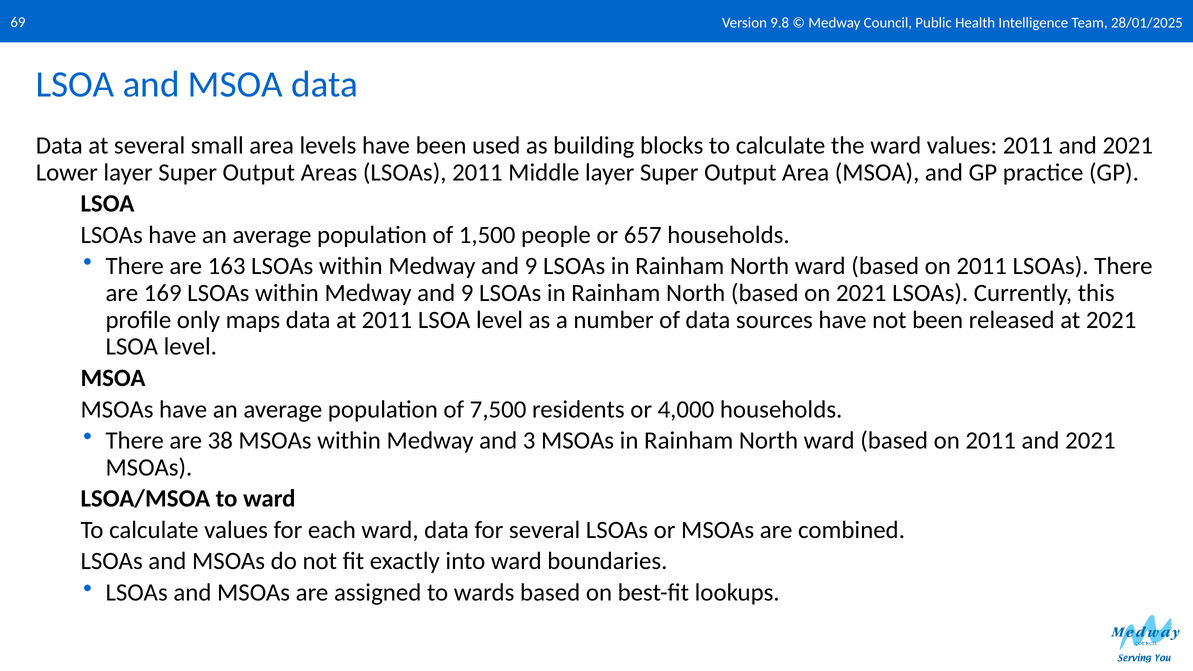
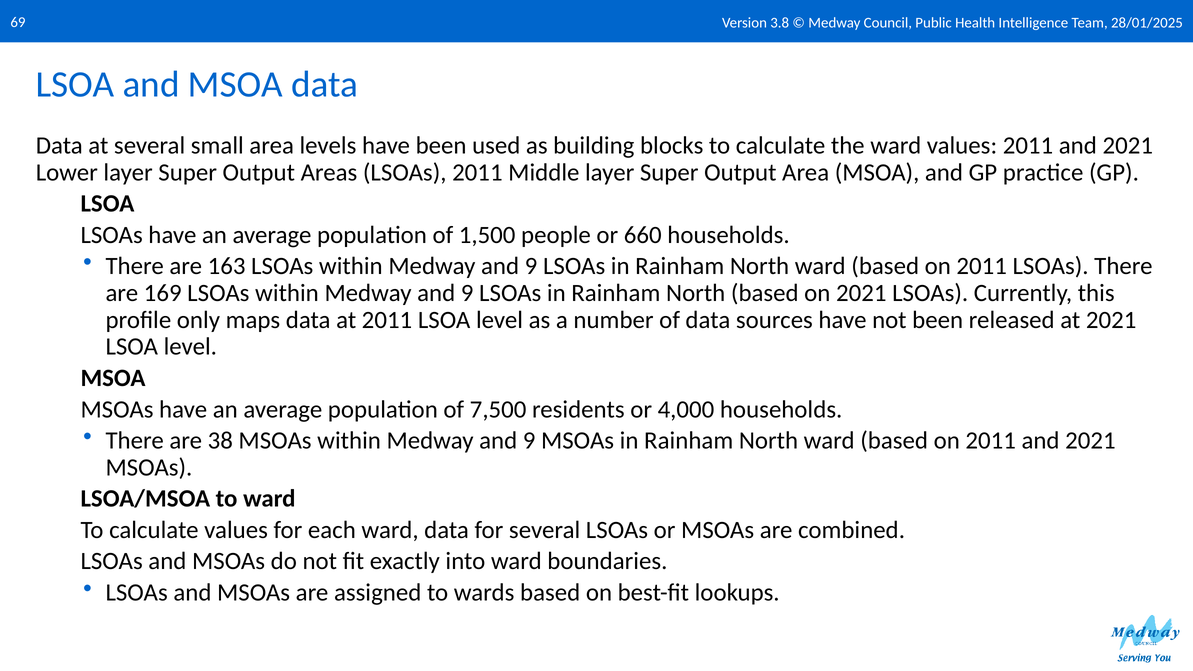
9.8: 9.8 -> 3.8
657: 657 -> 660
3 at (529, 441): 3 -> 9
